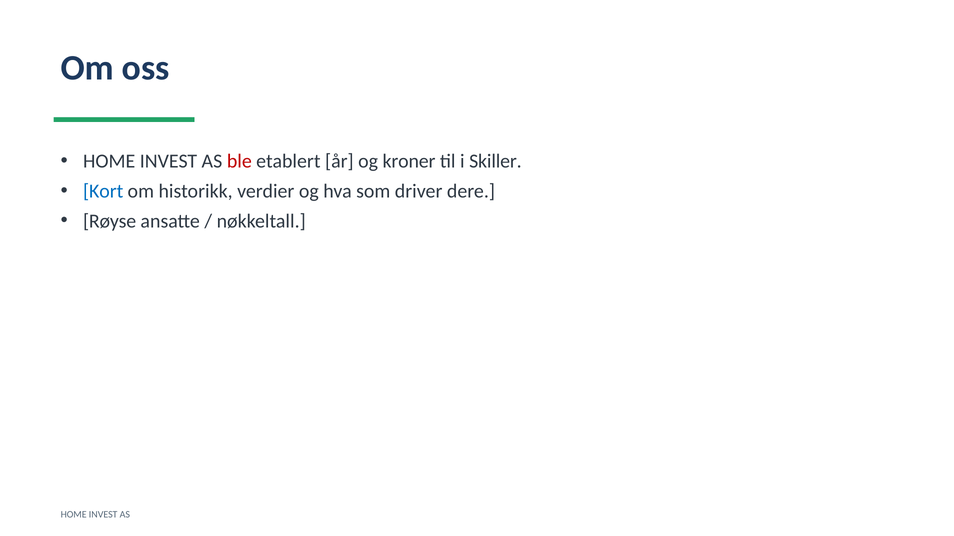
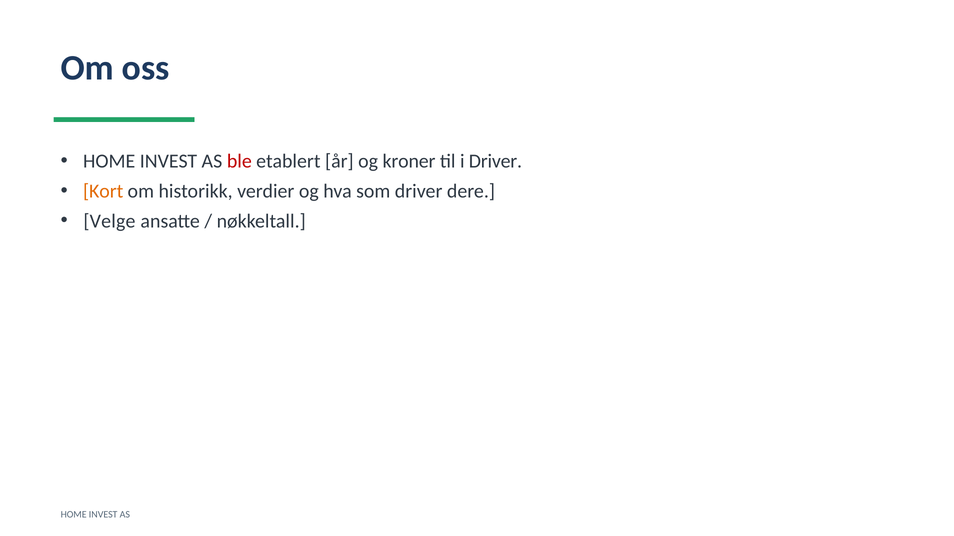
i Skiller: Skiller -> Driver
Kort colour: blue -> orange
Røyse: Røyse -> Velge
